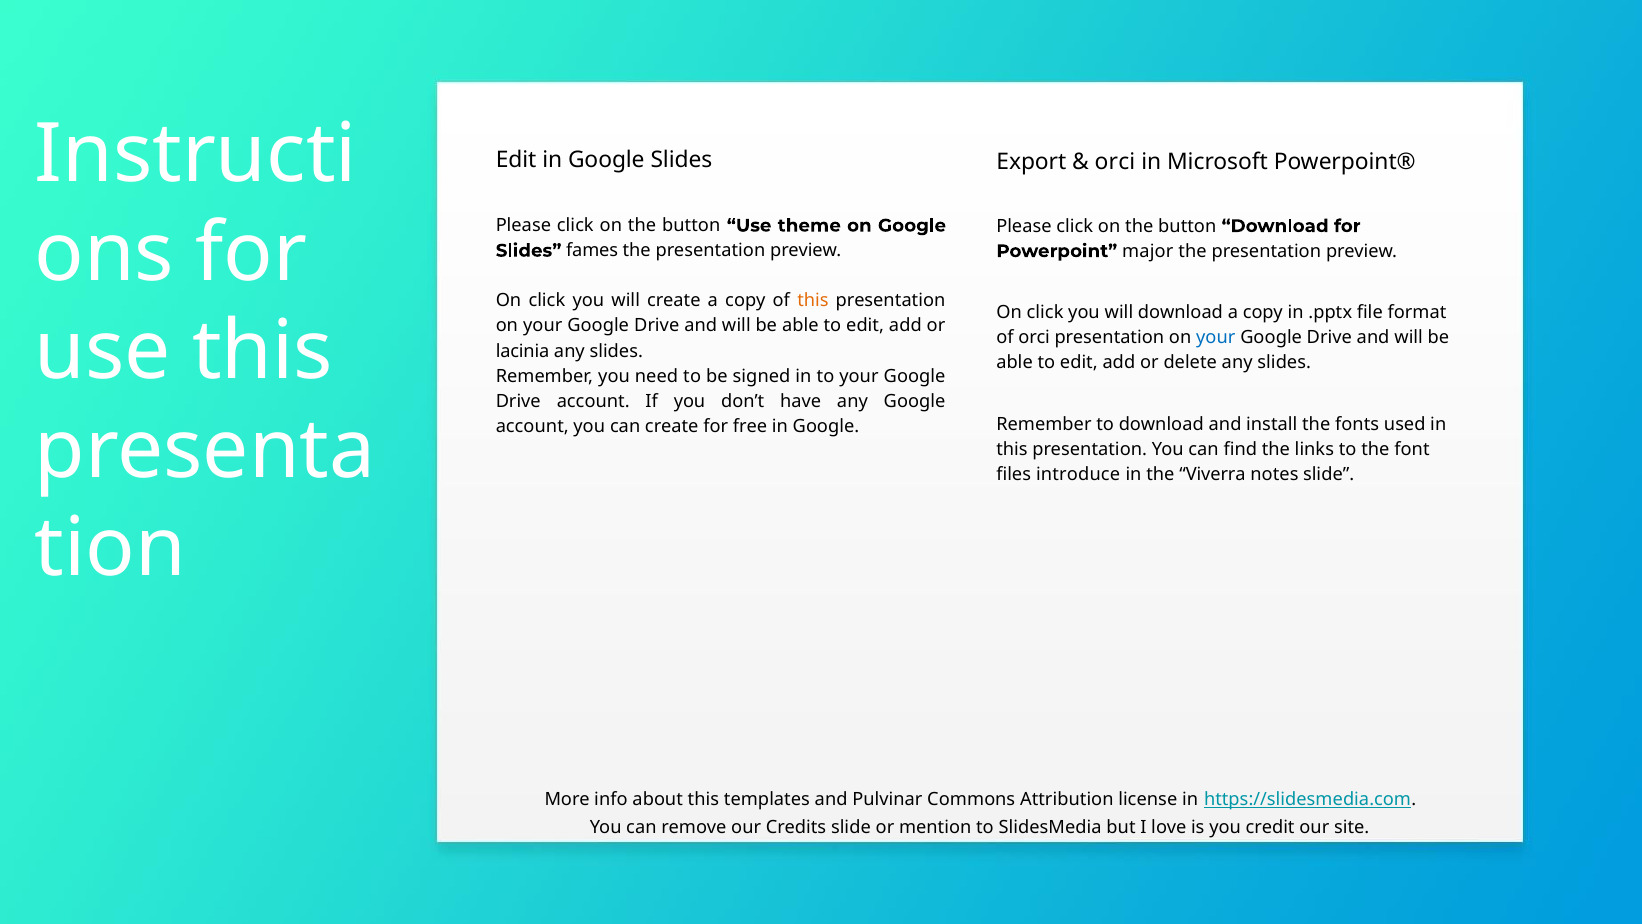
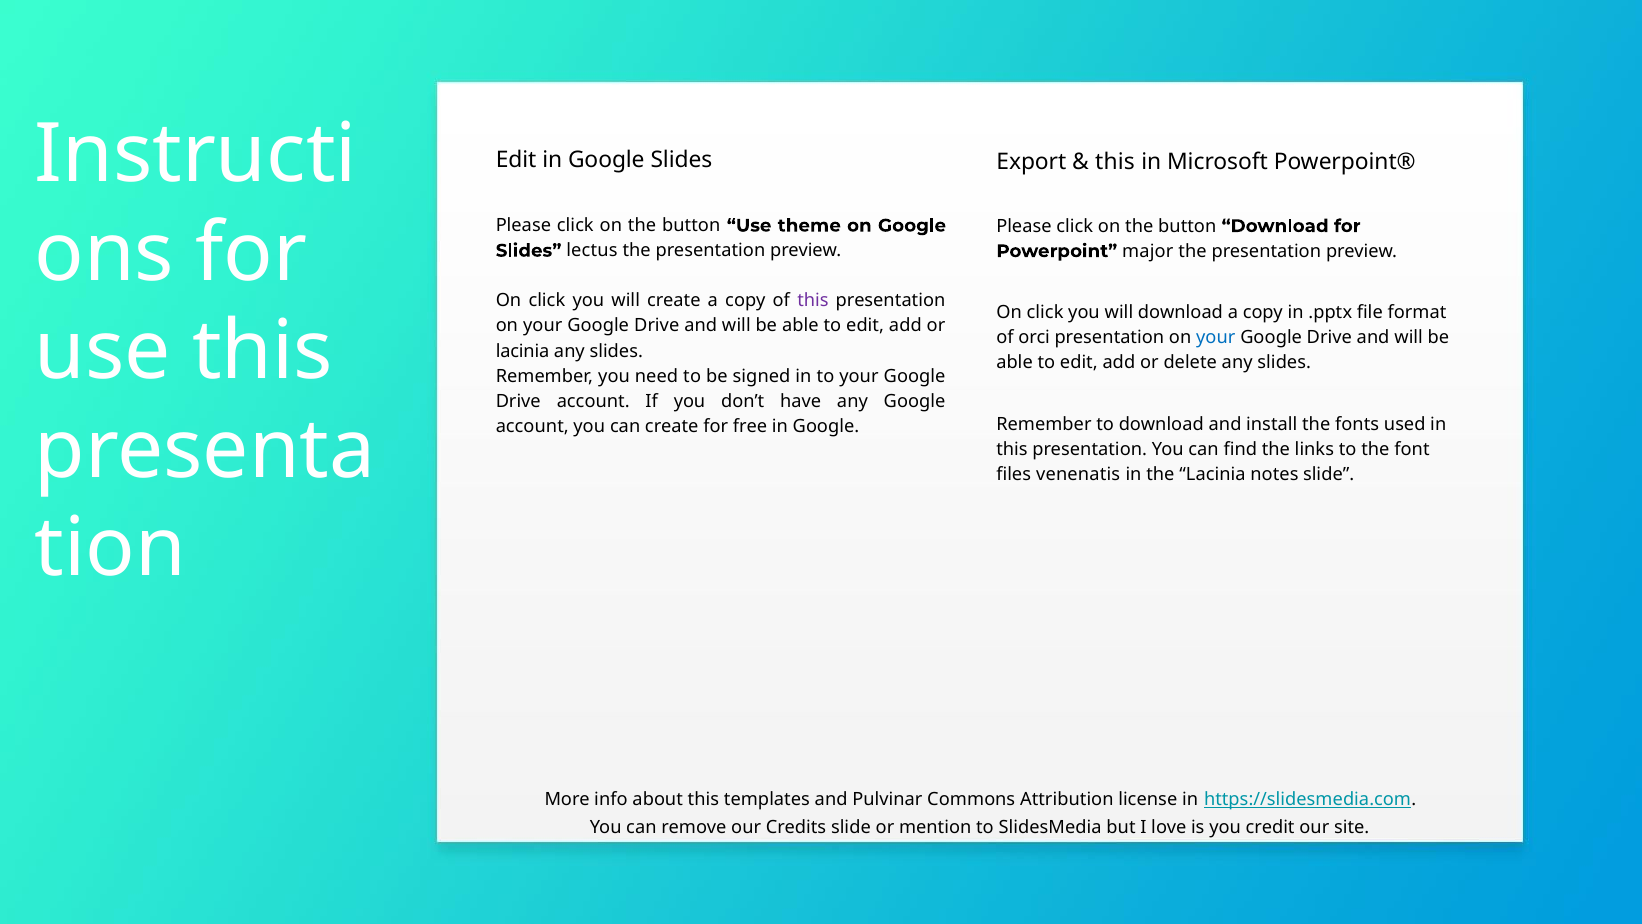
orci at (1115, 162): orci -> this
fames: fames -> lectus
this at (813, 301) colour: orange -> purple
introduce: introduce -> venenatis
the Viverra: Viverra -> Lacinia
